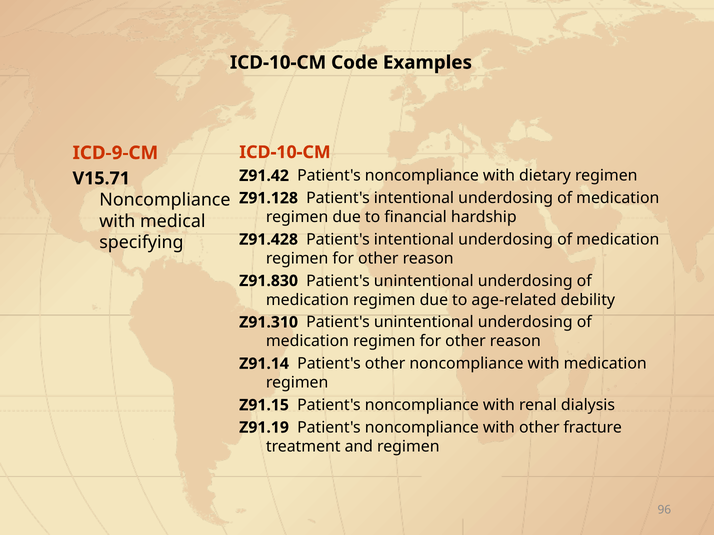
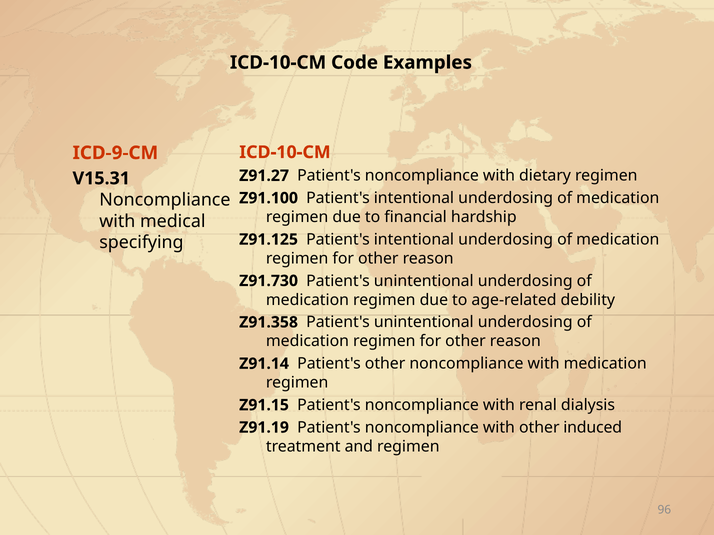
Z91.42: Z91.42 -> Z91.27
V15.71: V15.71 -> V15.31
Z91.128: Z91.128 -> Z91.100
Z91.428: Z91.428 -> Z91.125
Z91.830: Z91.830 -> Z91.730
Z91.310: Z91.310 -> Z91.358
fracture: fracture -> induced
